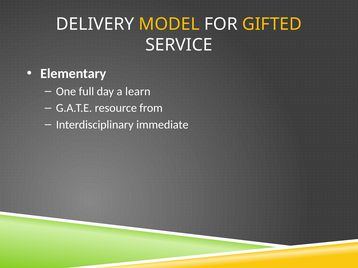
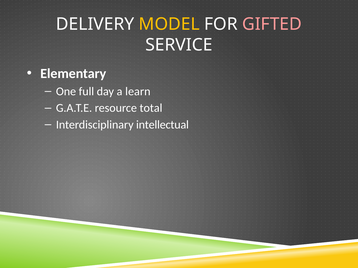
GIFTED colour: yellow -> pink
from: from -> total
immediate: immediate -> intellectual
